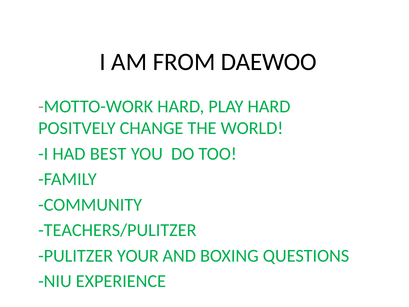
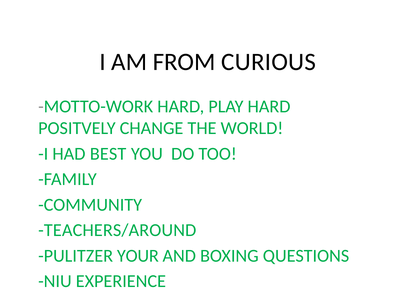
DAEWOO: DAEWOO -> CURIOUS
TEACHERS/PULITZER: TEACHERS/PULITZER -> TEACHERS/AROUND
